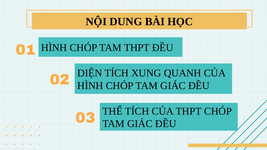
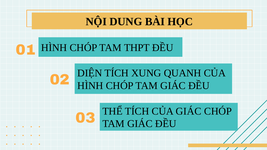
CỦA THPT: THPT -> GIÁC
